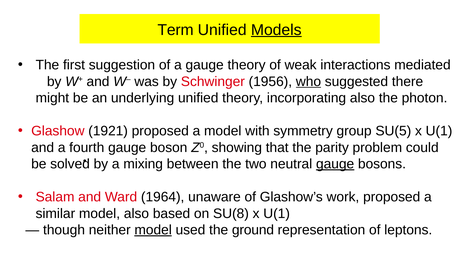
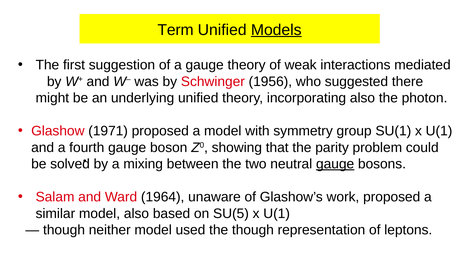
who underline: present -> none
1921: 1921 -> 1971
SU(5: SU(5 -> SU(1
SU(8: SU(8 -> SU(5
model at (153, 230) underline: present -> none
the ground: ground -> though
